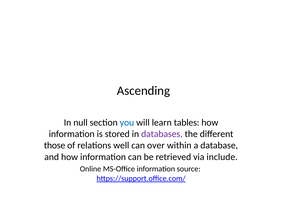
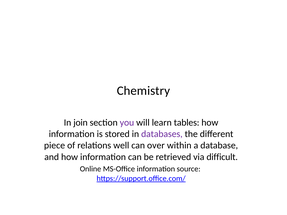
Ascending: Ascending -> Chemistry
null: null -> join
you colour: blue -> purple
those: those -> piece
include: include -> difficult
